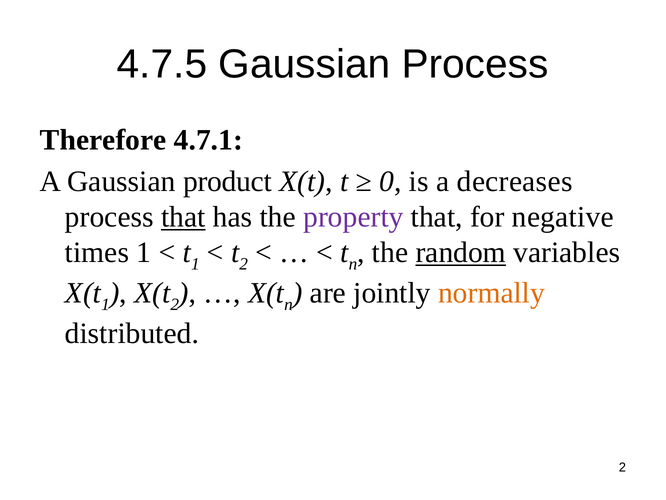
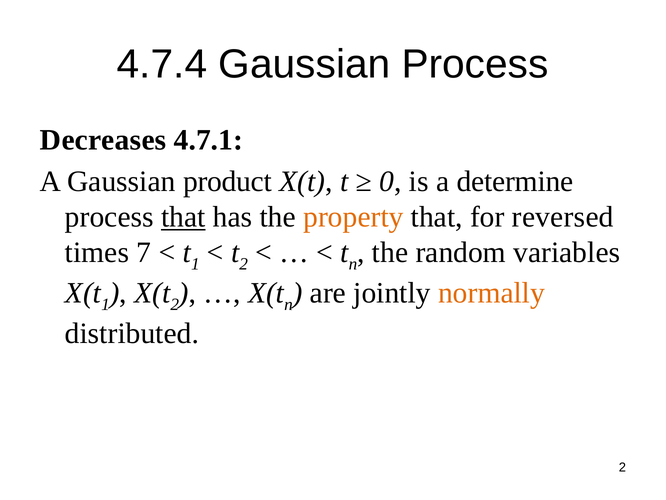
4.7.5: 4.7.5 -> 4.7.4
Therefore: Therefore -> Decreases
decreases: decreases -> determine
property colour: purple -> orange
negative: negative -> reversed
times 1: 1 -> 7
random underline: present -> none
